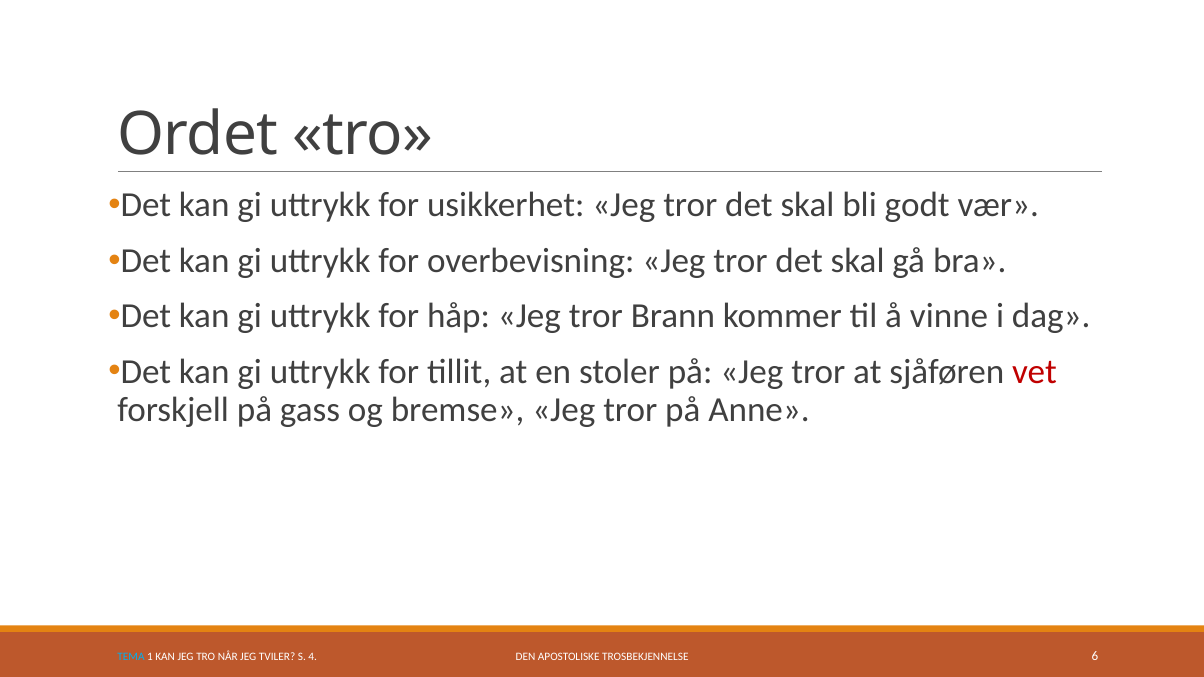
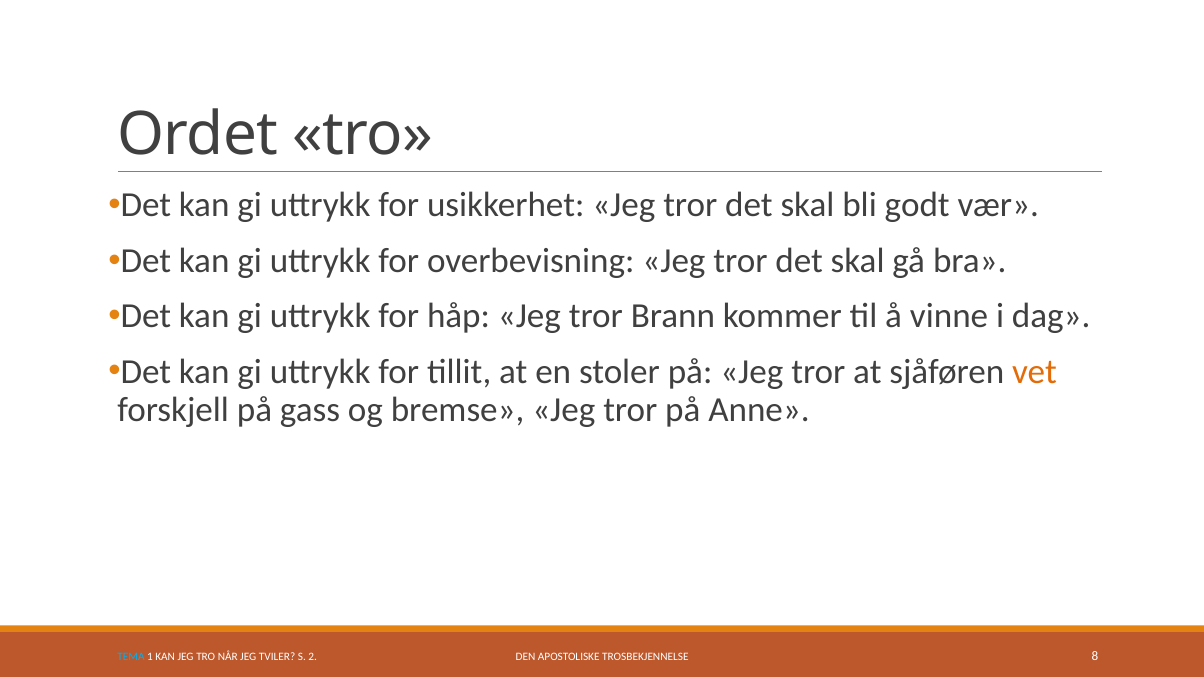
vet colour: red -> orange
4: 4 -> 2
6: 6 -> 8
